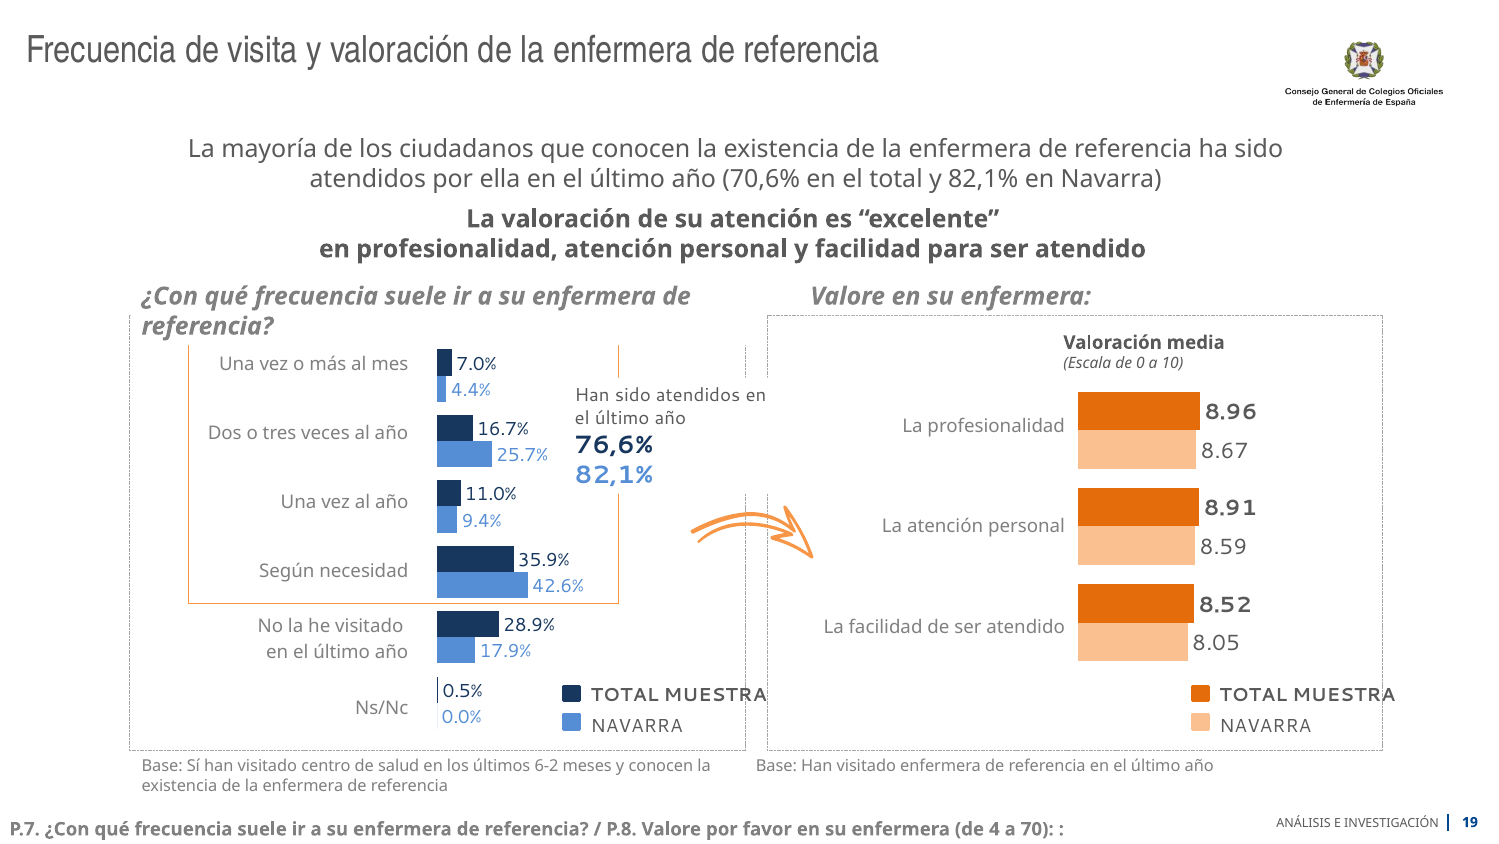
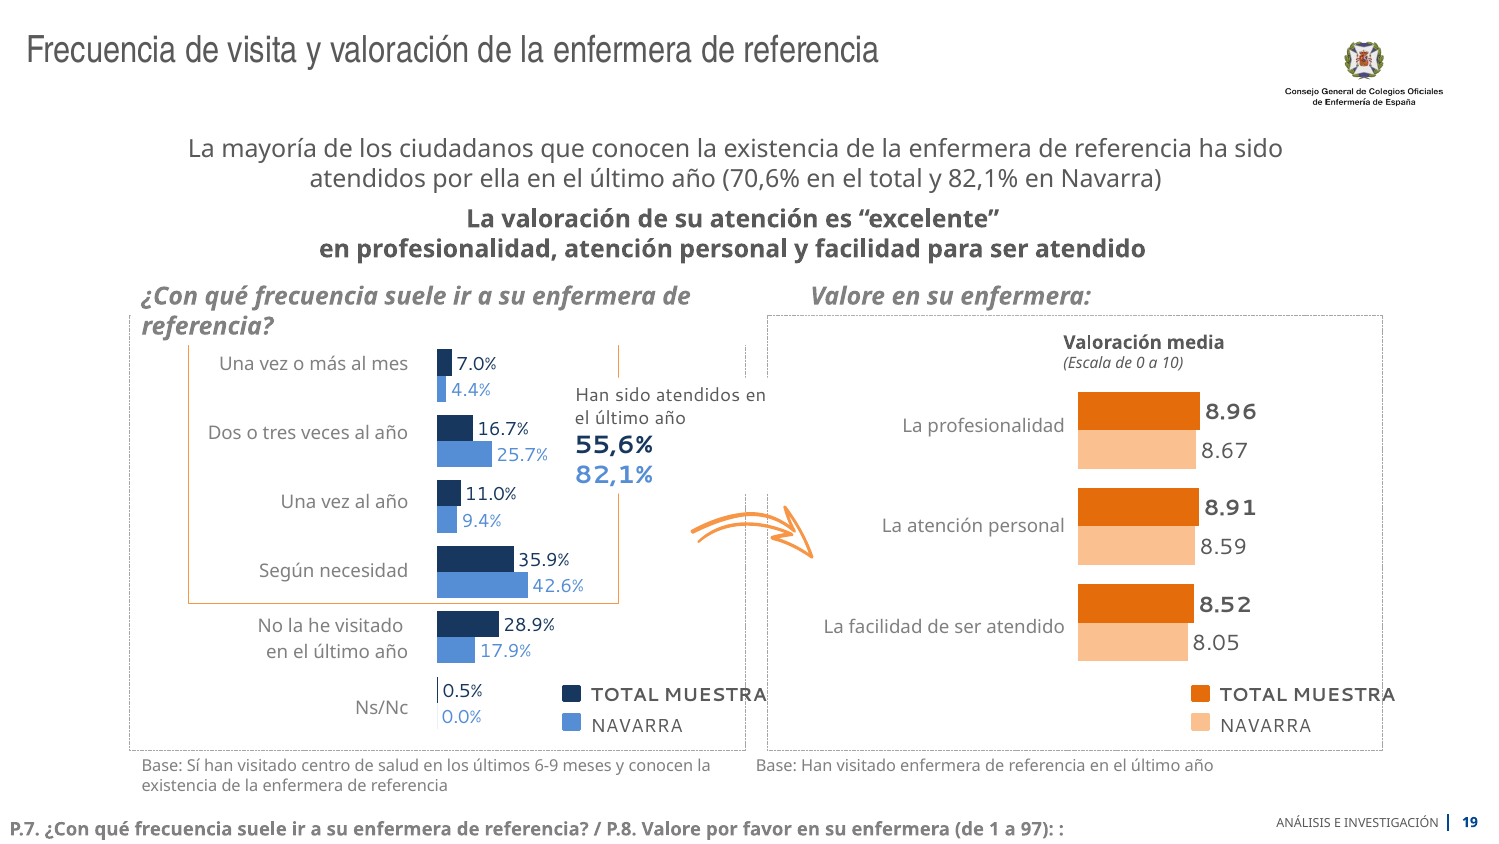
76,6%: 76,6% -> 55,6%
6-2: 6-2 -> 6-9
4: 4 -> 1
70: 70 -> 97
